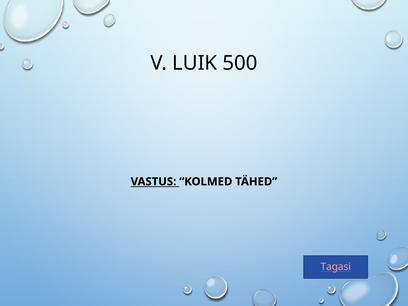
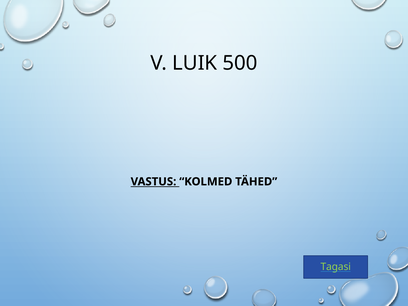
Tagasi colour: pink -> light green
